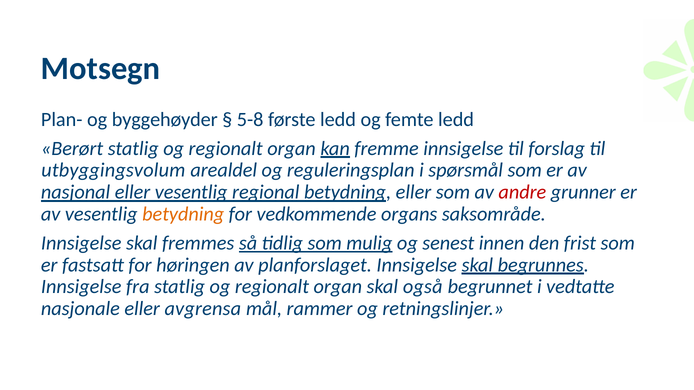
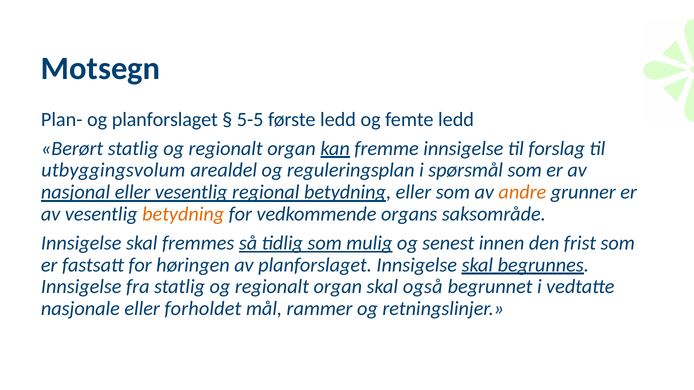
og byggehøyder: byggehøyder -> planforslaget
5-8: 5-8 -> 5-5
andre colour: red -> orange
avgrensa: avgrensa -> forholdet
